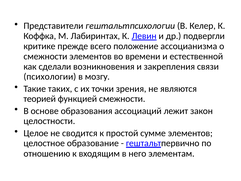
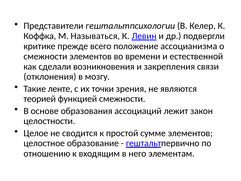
Лабиринтах: Лабиринтах -> Называться
психологии: психологии -> отклонения
таких: таких -> ленте
